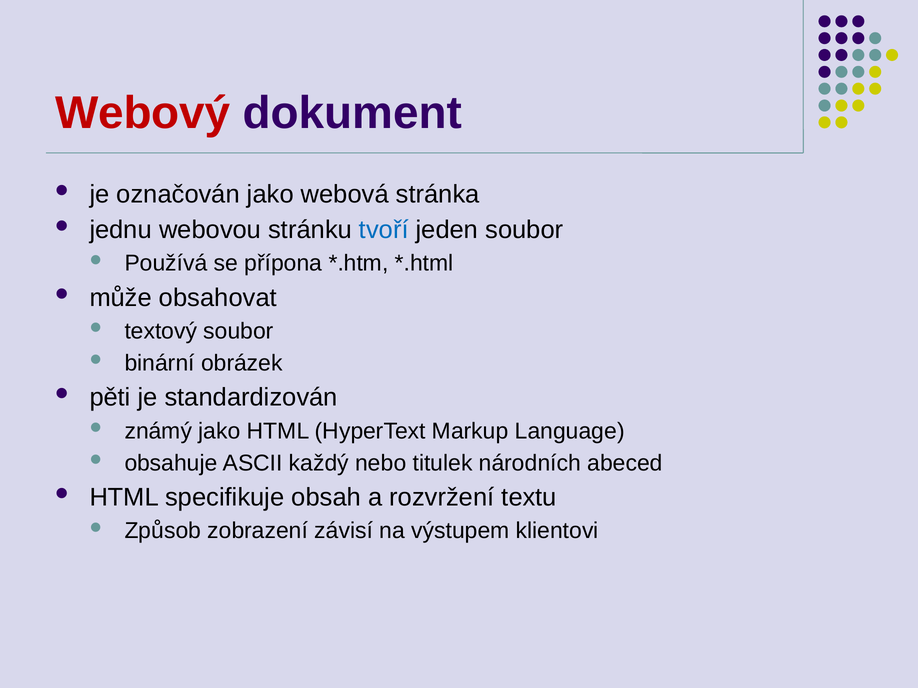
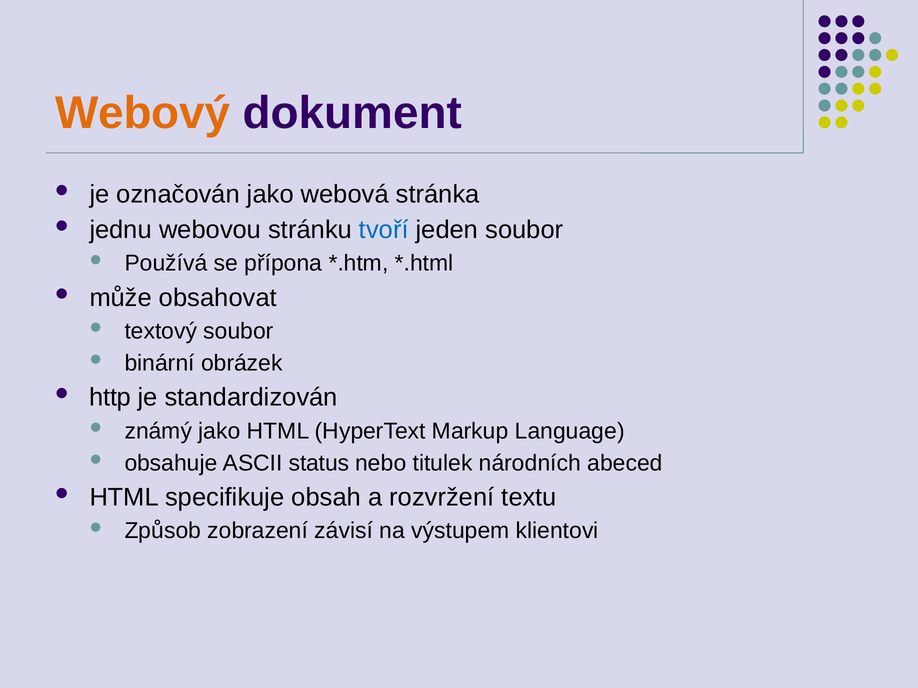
Webový colour: red -> orange
pěti: pěti -> http
každý: každý -> status
